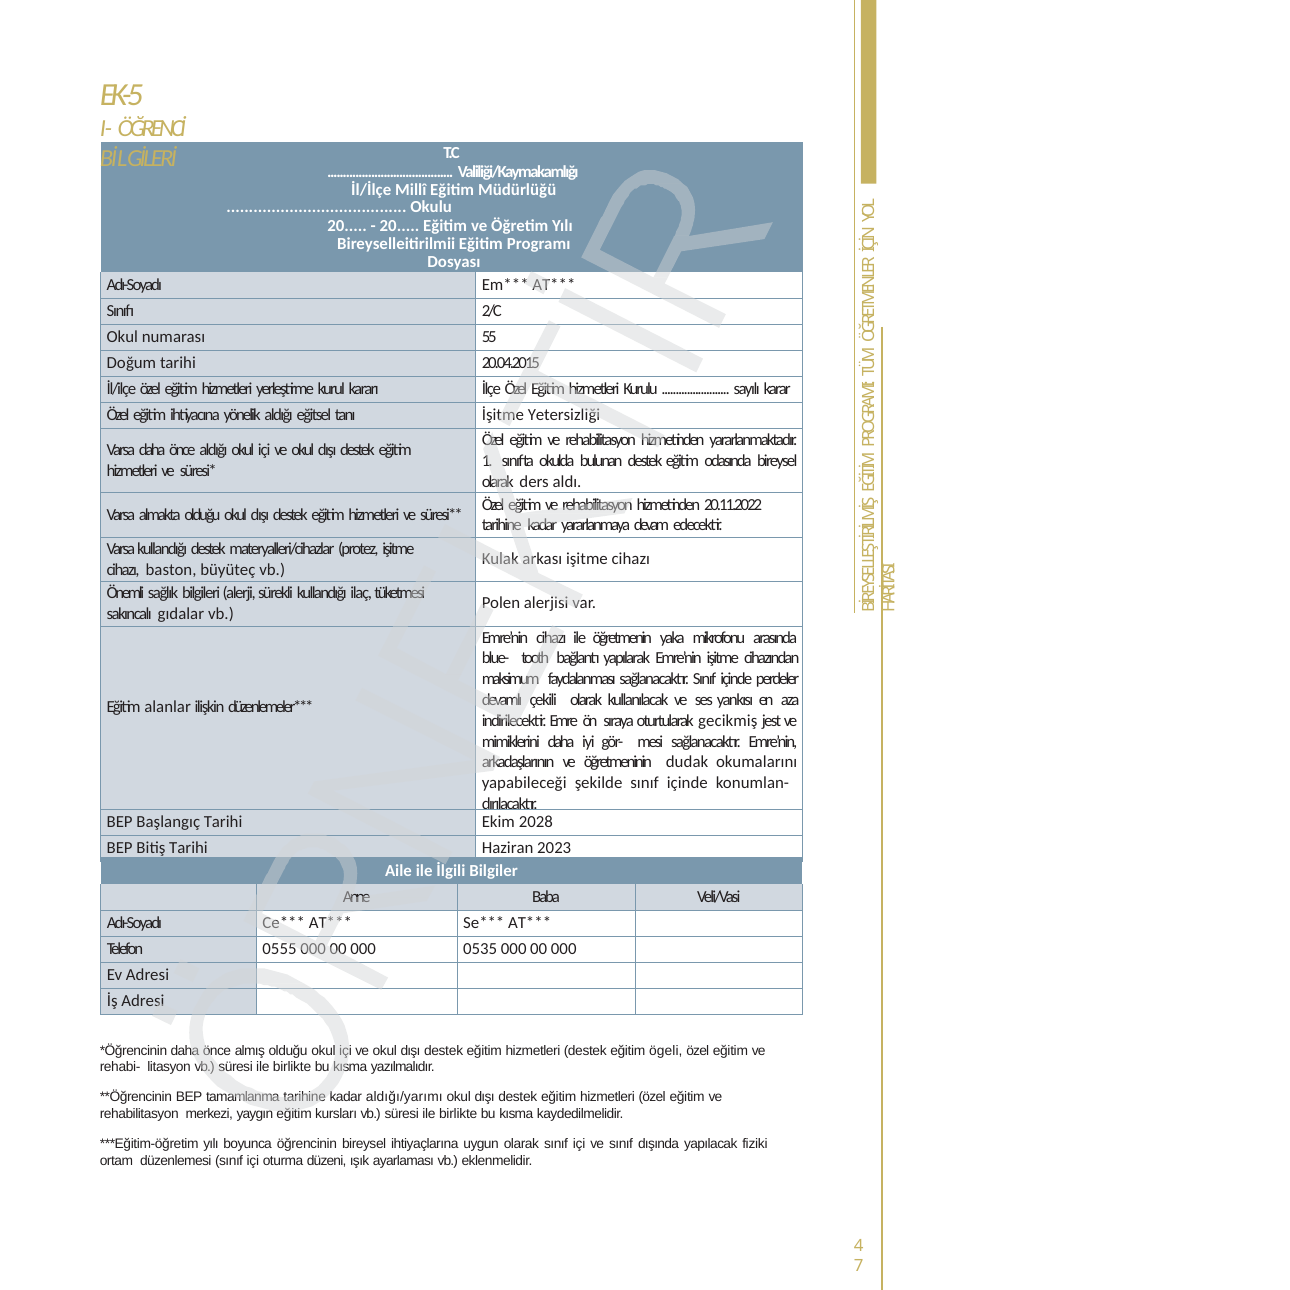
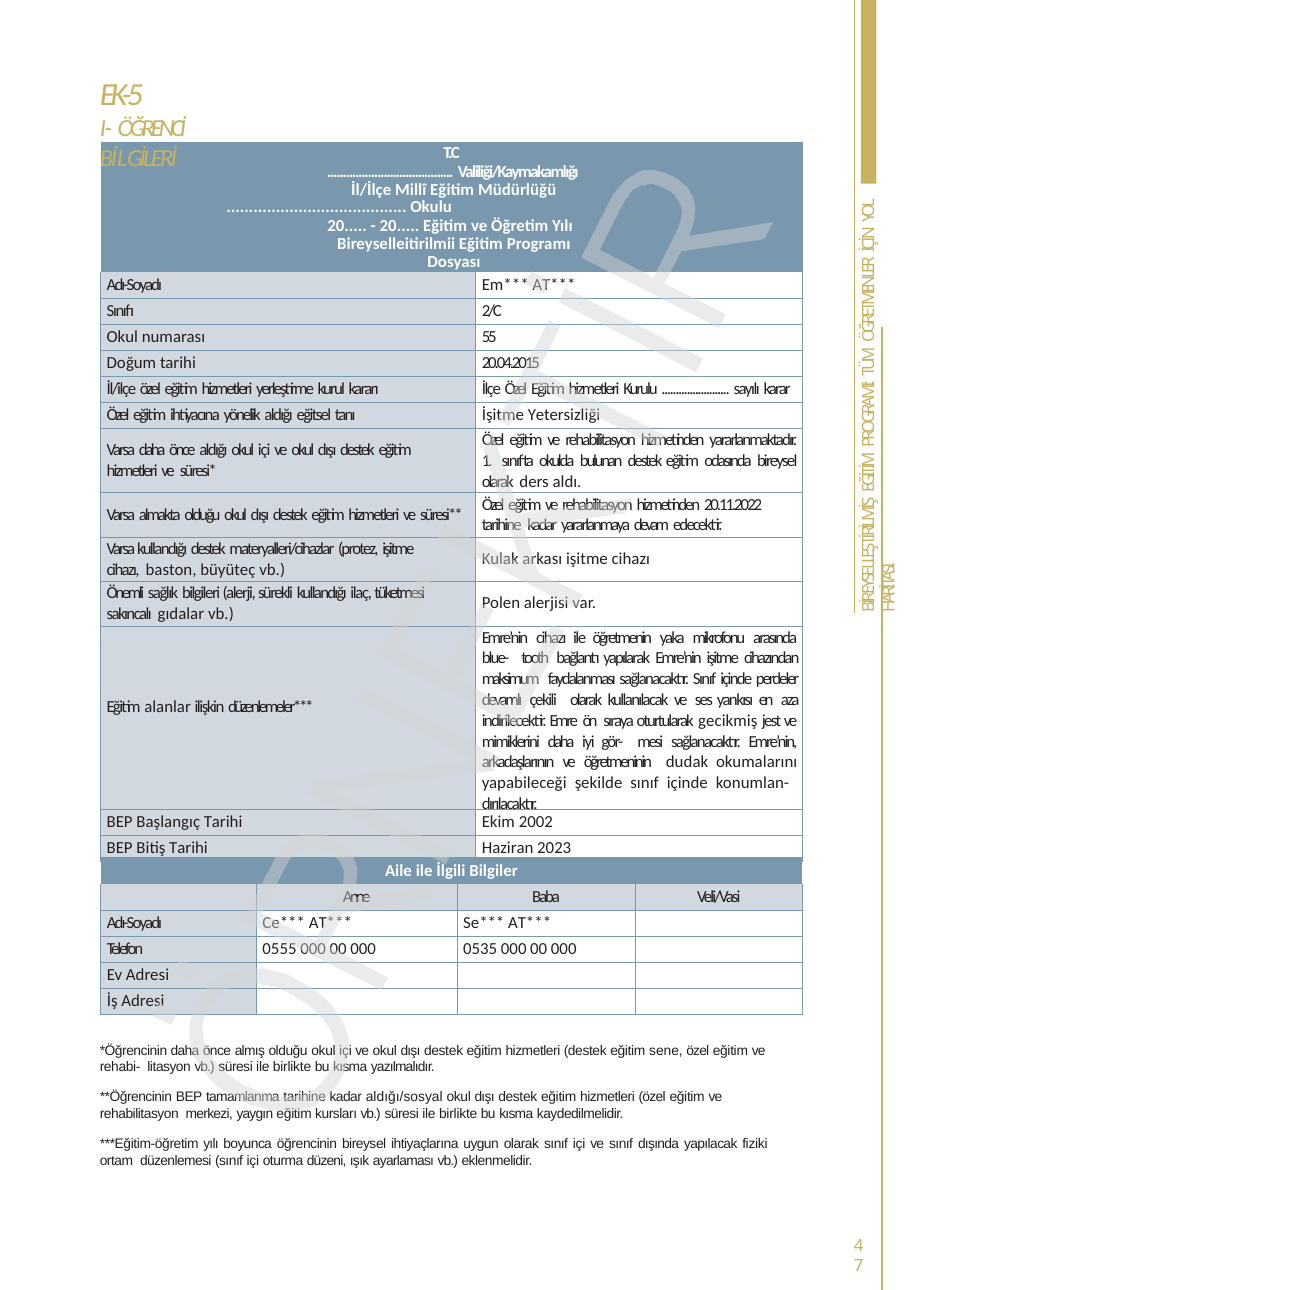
2028: 2028 -> 2002
ögeli: ögeli -> sene
aldığı/yarımı: aldığı/yarımı -> aldığı/sosyal
